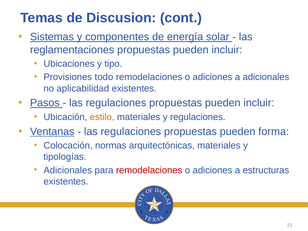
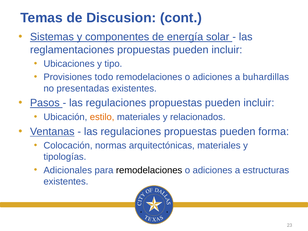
a adicionales: adicionales -> buhardillas
aplicabilidad: aplicabilidad -> presentadas
y regulaciones: regulaciones -> relacionados
remodelaciones at (149, 170) colour: red -> black
